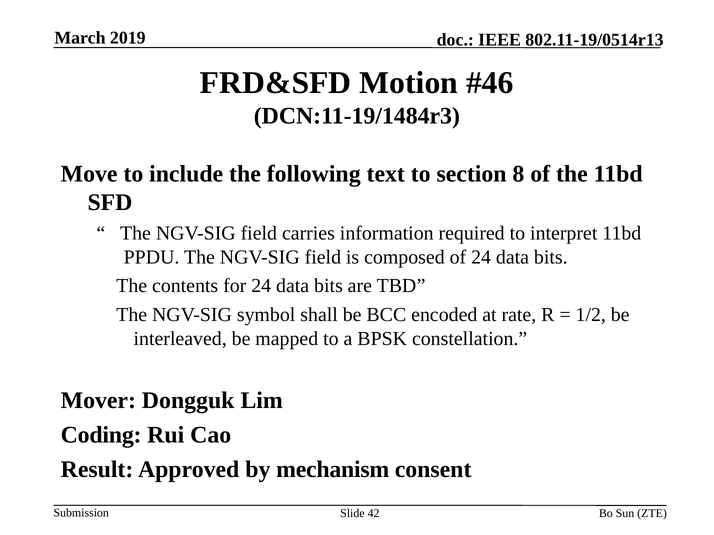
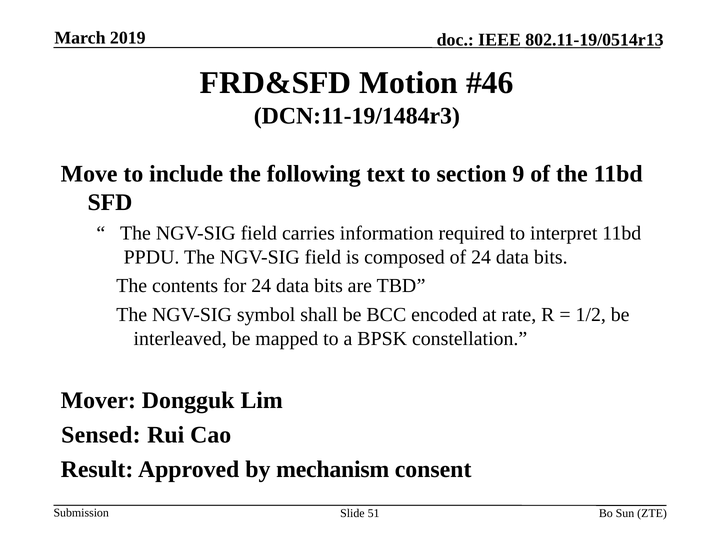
8: 8 -> 9
Coding: Coding -> Sensed
42: 42 -> 51
